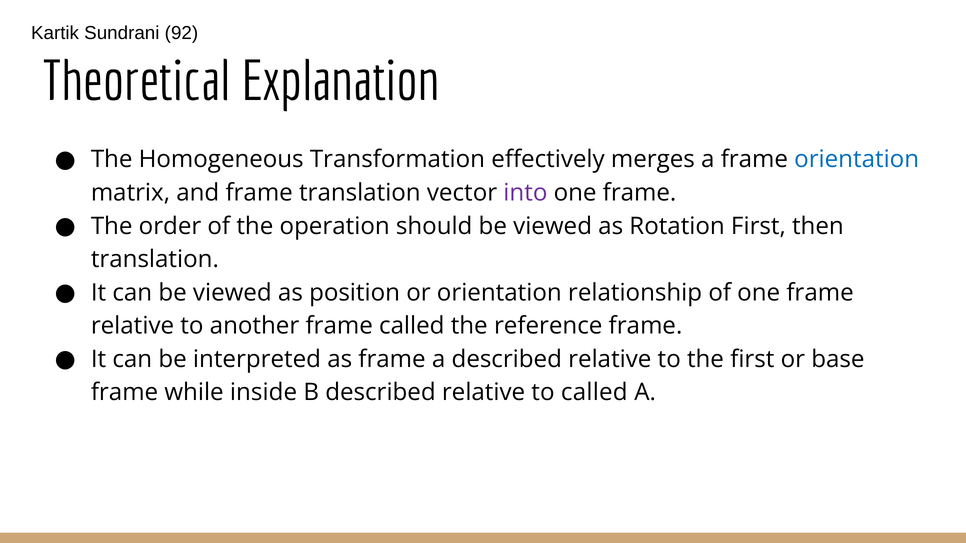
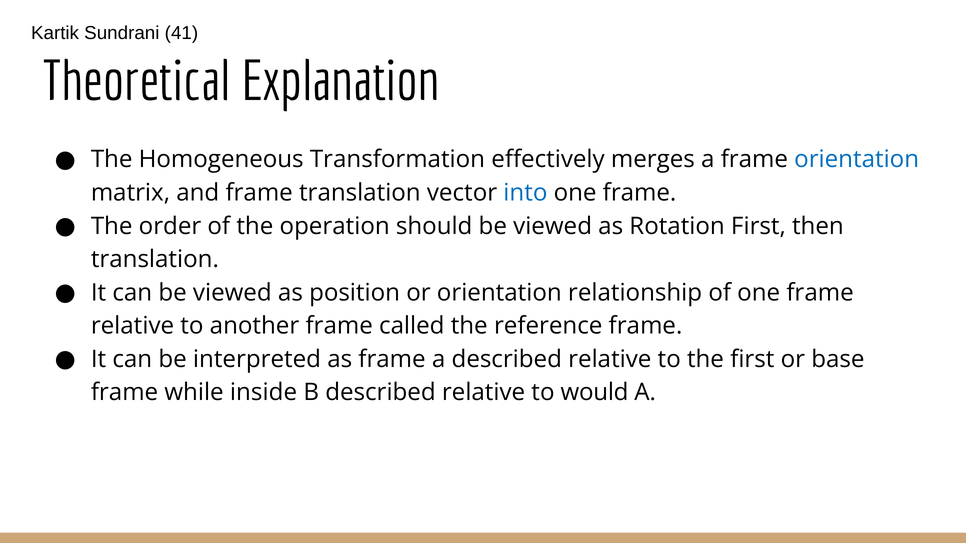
92: 92 -> 41
into colour: purple -> blue
to called: called -> would
